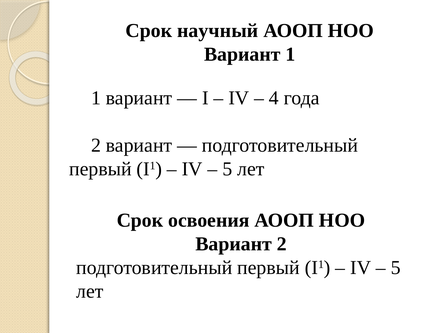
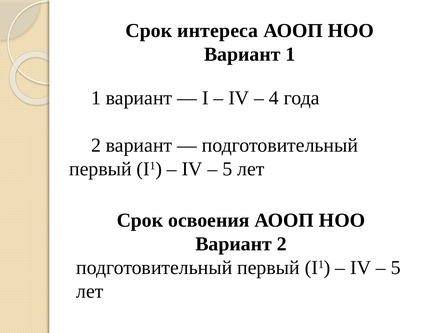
научный: научный -> интереса
